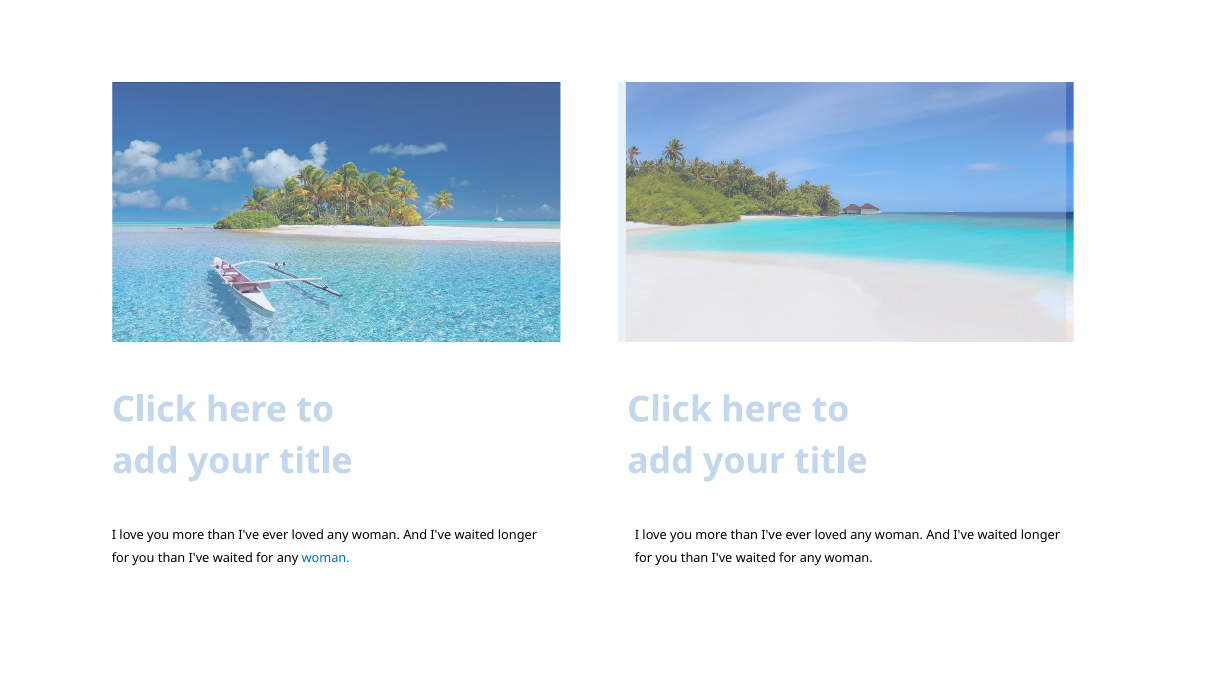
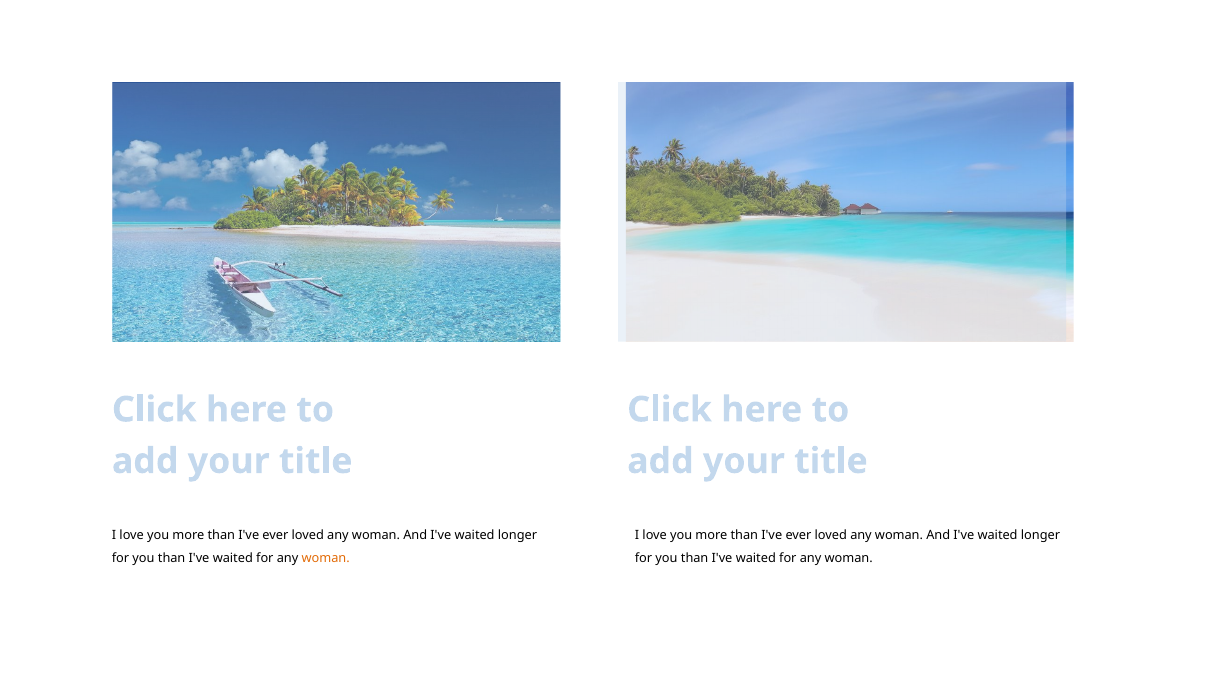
woman at (326, 558) colour: blue -> orange
